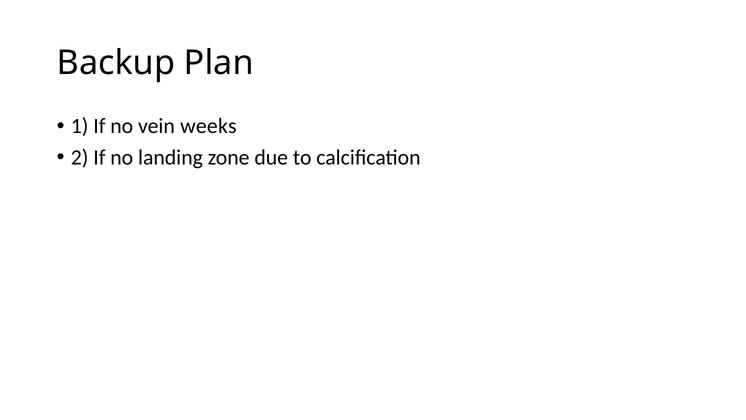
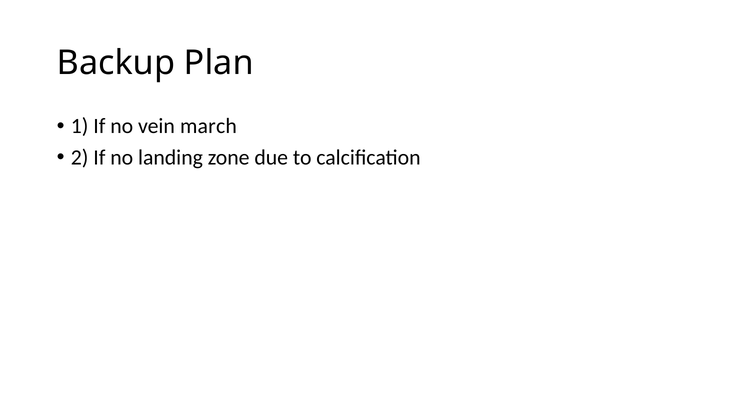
weeks: weeks -> march
